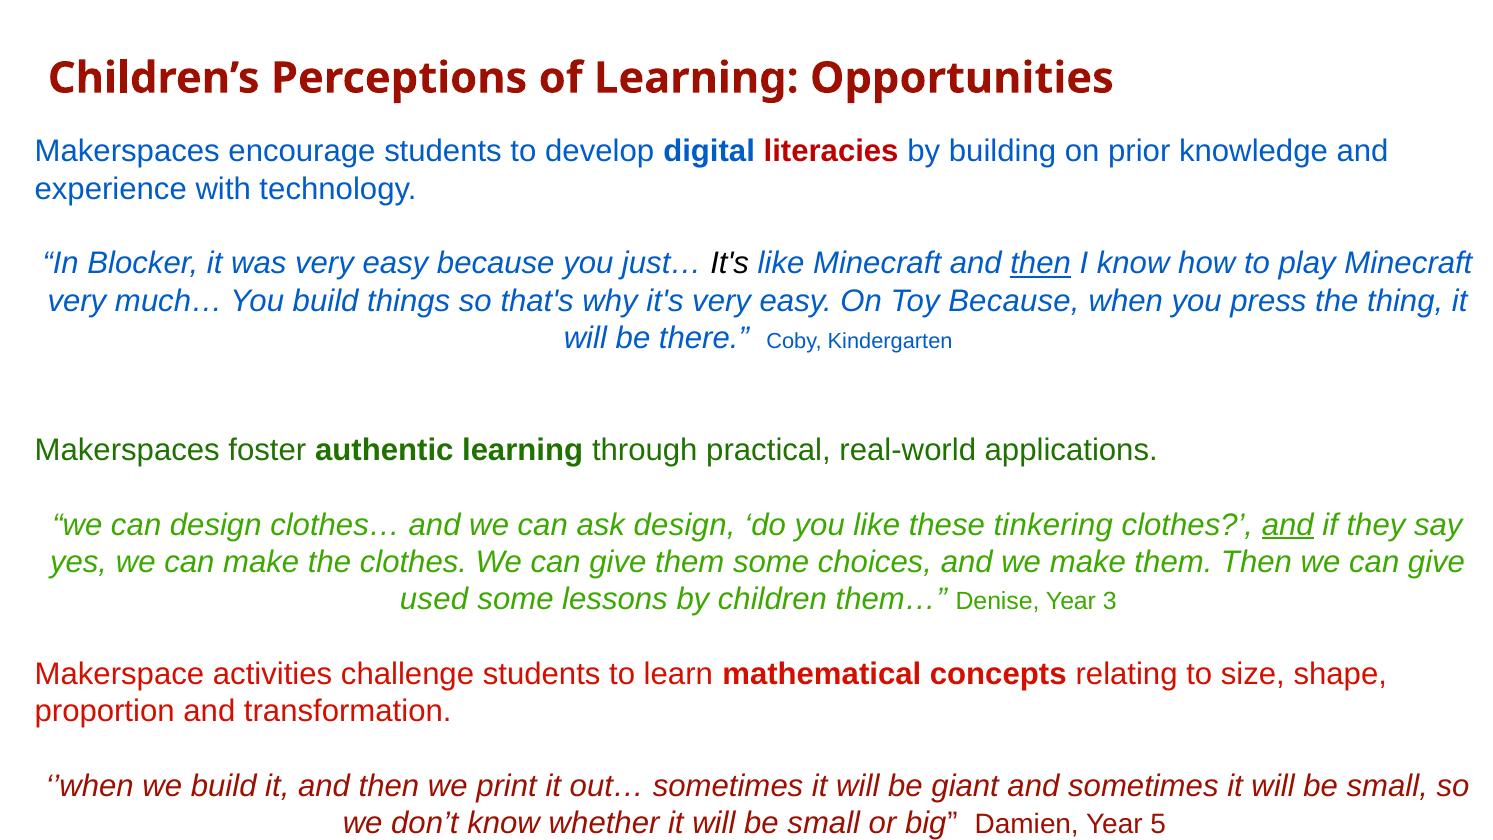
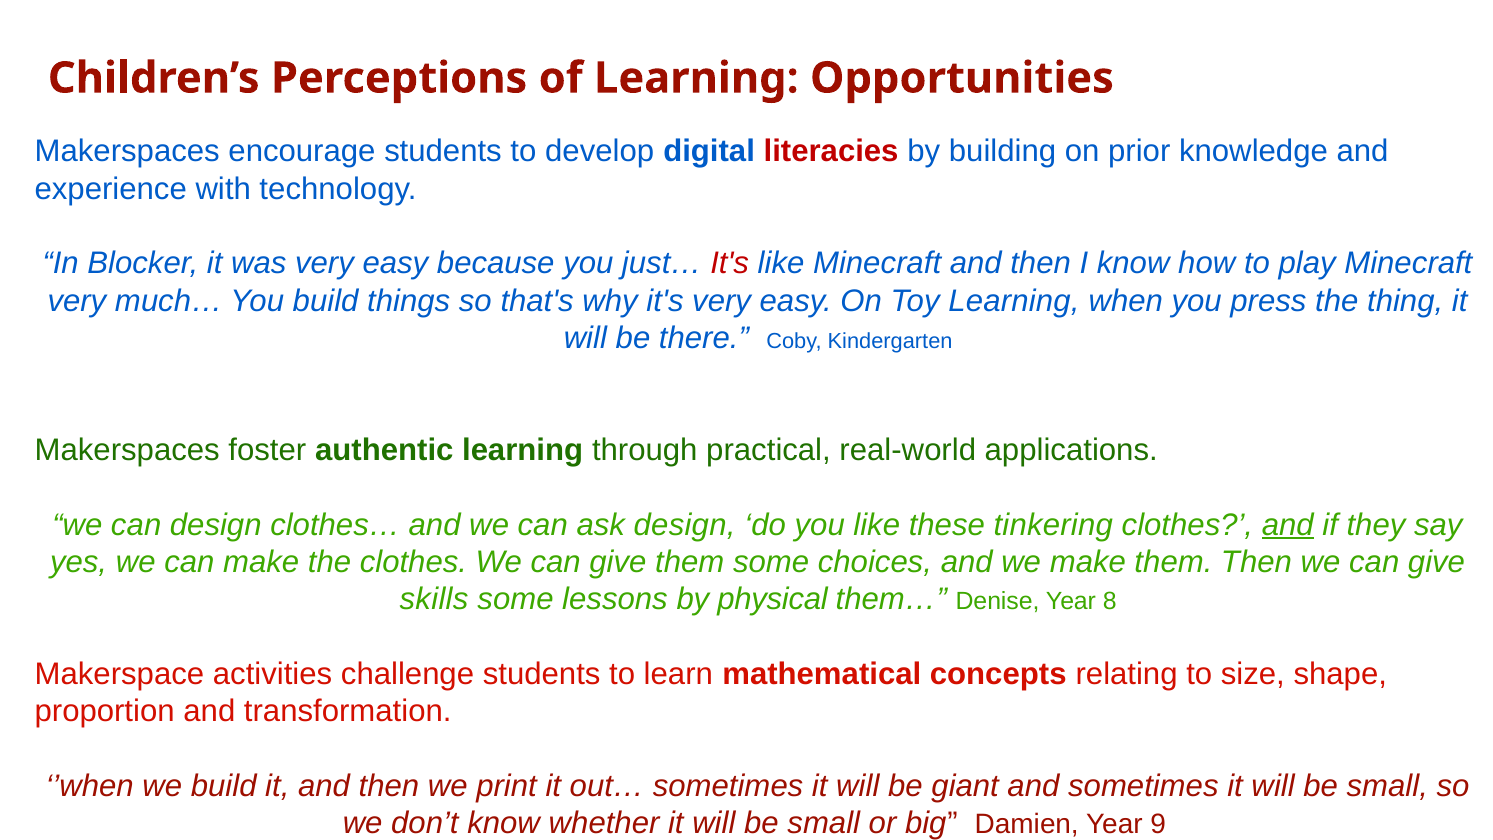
It's at (730, 263) colour: black -> red
then at (1041, 263) underline: present -> none
Toy Because: Because -> Learning
used: used -> skills
children: children -> physical
3: 3 -> 8
5: 5 -> 9
